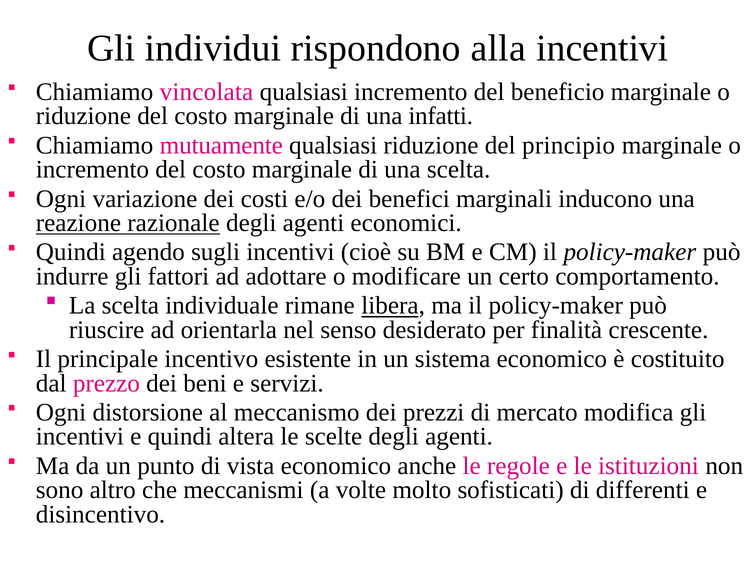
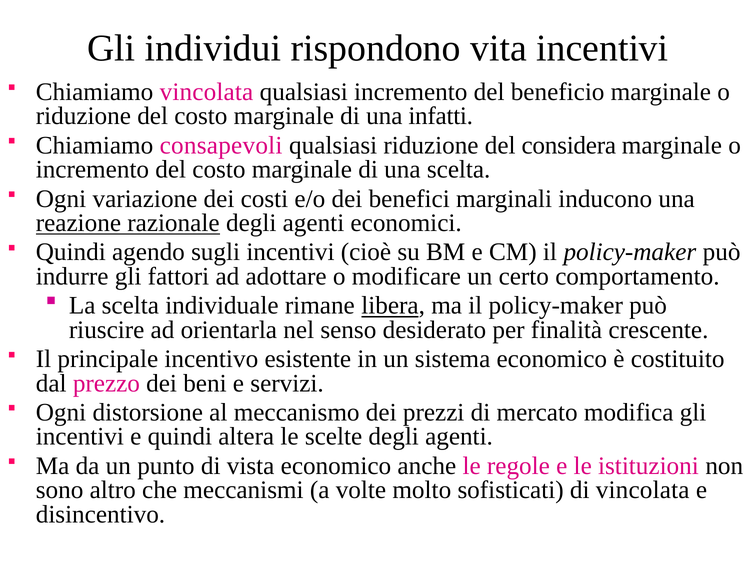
alla: alla -> vita
mutuamente: mutuamente -> consapevoli
principio: principio -> considera
di differenti: differenti -> vincolata
